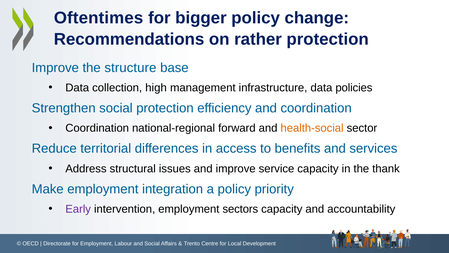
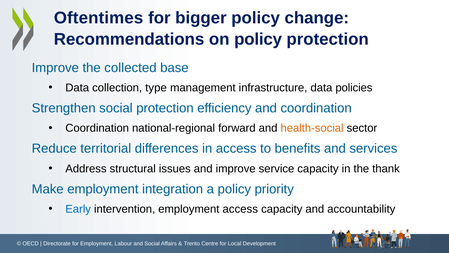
on rather: rather -> policy
structure: structure -> collected
high: high -> type
Early colour: purple -> blue
employment sectors: sectors -> access
